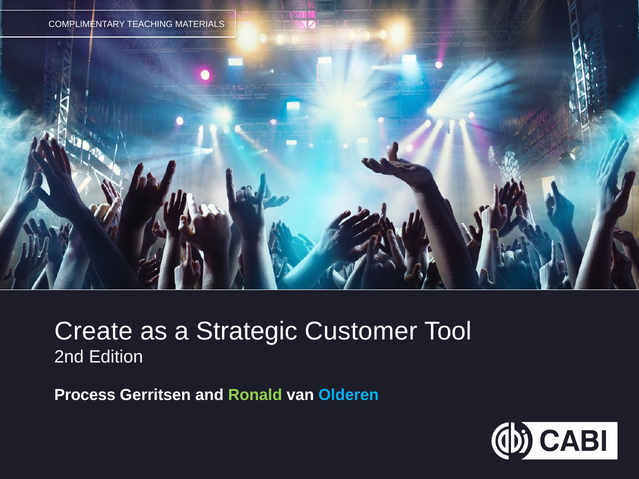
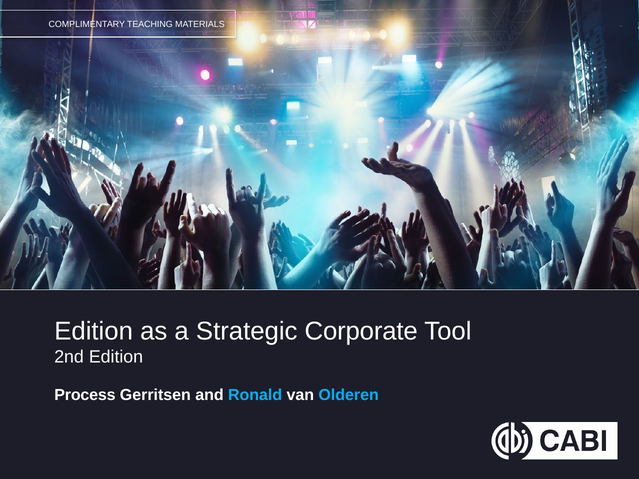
Create at (94, 332): Create -> Edition
Customer: Customer -> Corporate
Ronald colour: light green -> light blue
